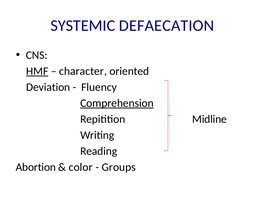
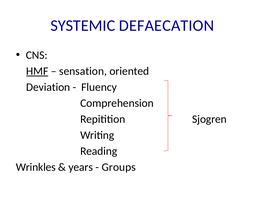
character: character -> sensation
Comprehension underline: present -> none
Midline: Midline -> Sjogren
Abortion: Abortion -> Wrinkles
color: color -> years
